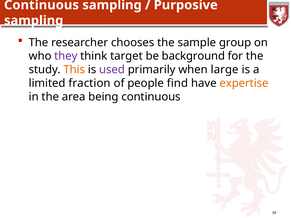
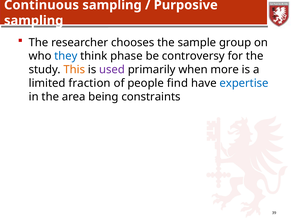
they colour: purple -> blue
target: target -> phase
background: background -> controversy
large: large -> more
expertise colour: orange -> blue
being continuous: continuous -> constraints
